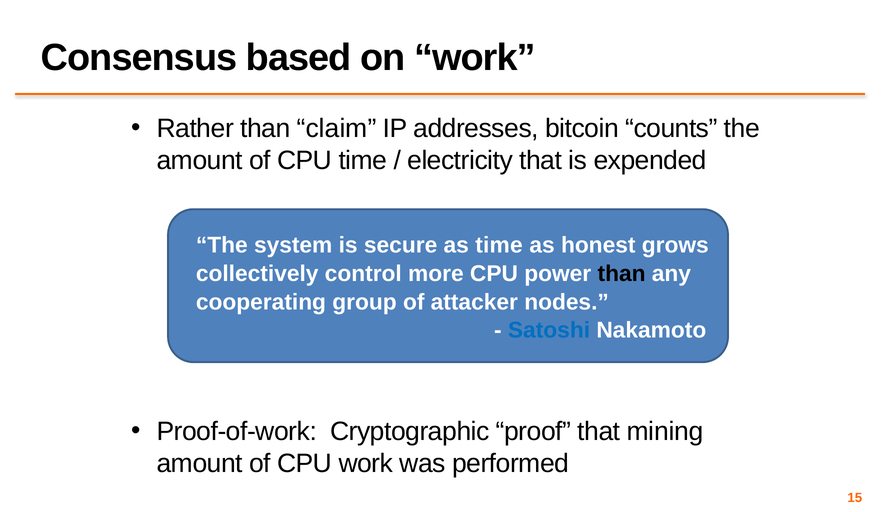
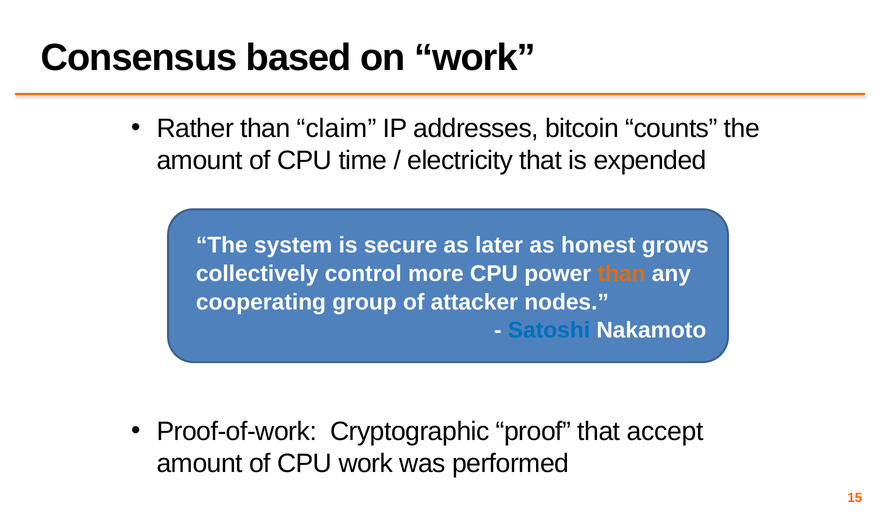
as time: time -> later
than at (622, 273) colour: black -> orange
mining: mining -> accept
